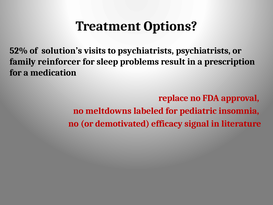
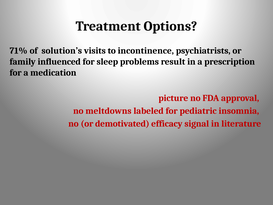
52%: 52% -> 71%
to psychiatrists: psychiatrists -> incontinence
reinforcer: reinforcer -> influenced
replace: replace -> picture
